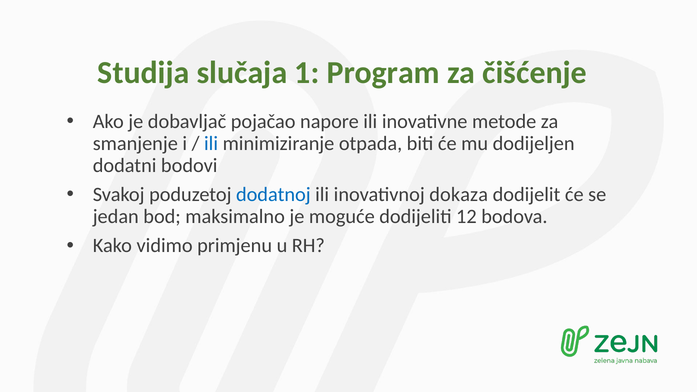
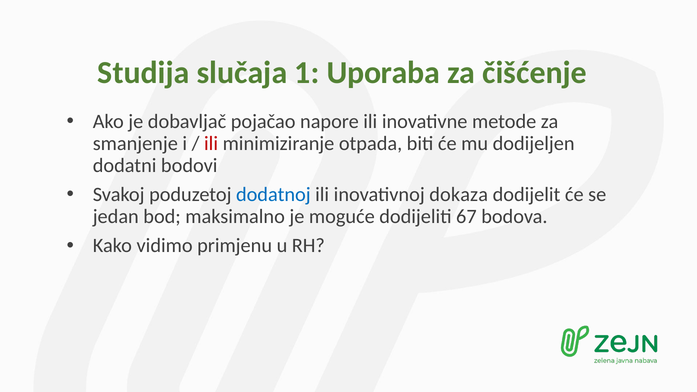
Program: Program -> Uporaba
ili at (211, 143) colour: blue -> red
12: 12 -> 67
